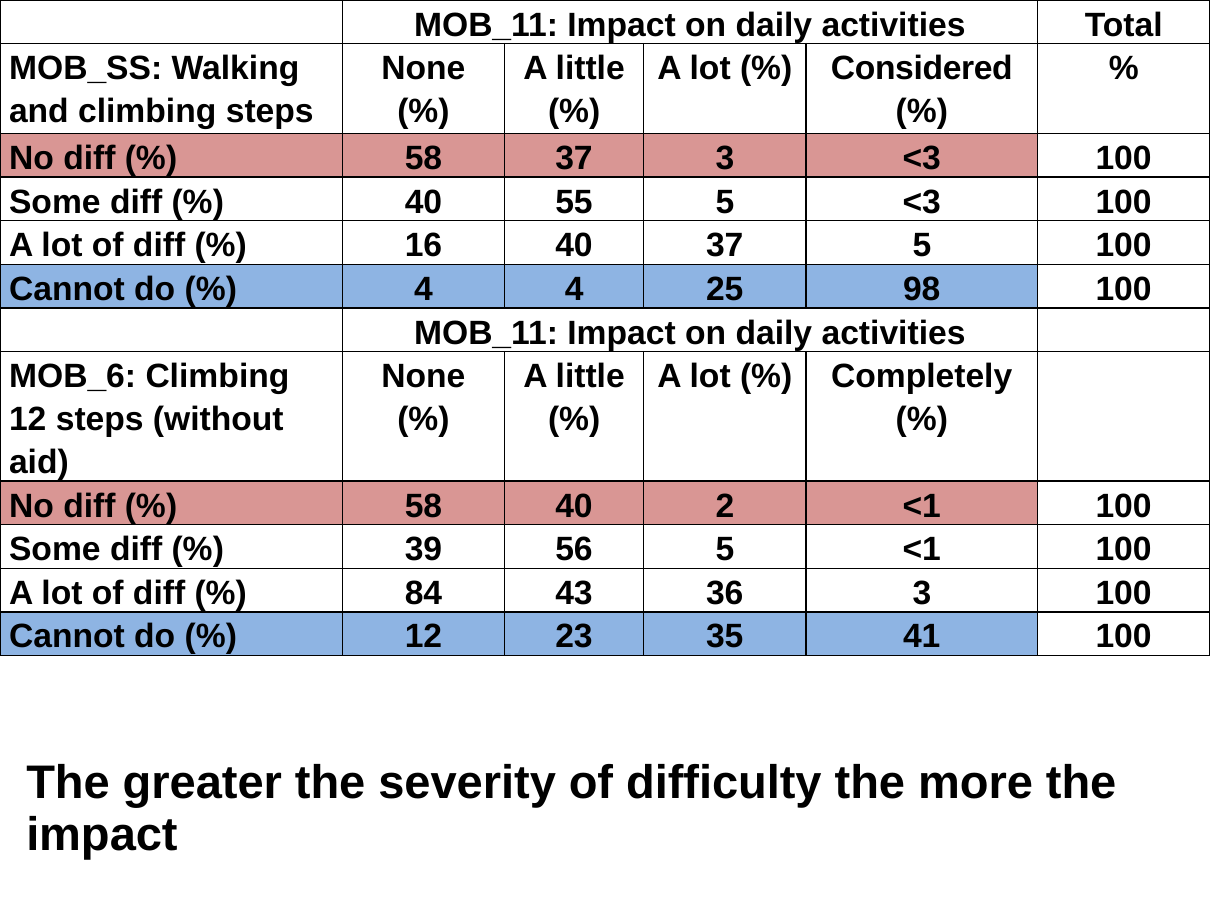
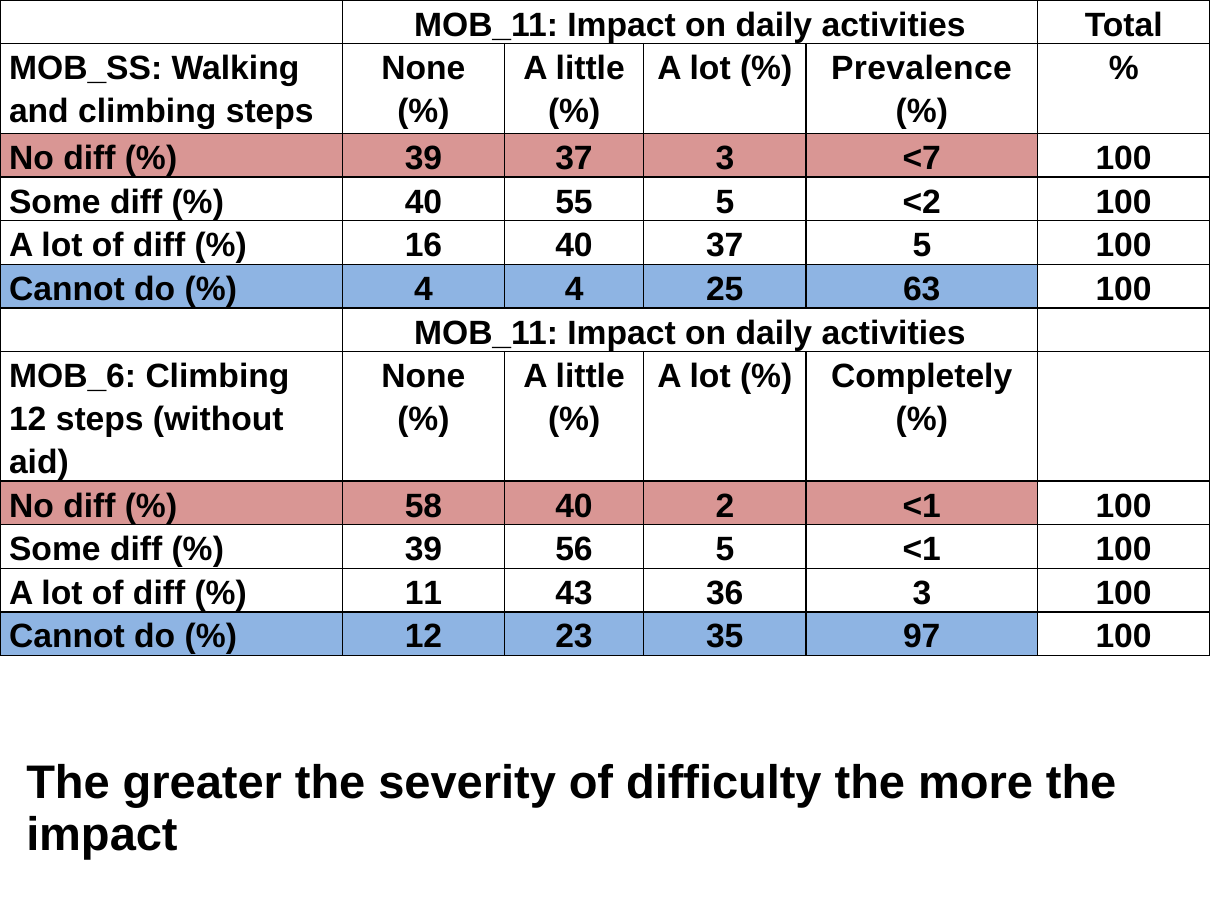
Considered: Considered -> Prevalence
58 at (423, 158): 58 -> 39
3 <3: <3 -> <7
5 <3: <3 -> <2
98: 98 -> 63
84: 84 -> 11
41: 41 -> 97
